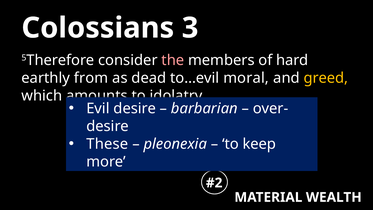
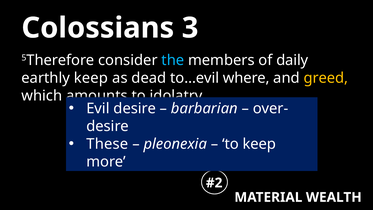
the colour: pink -> light blue
hard: hard -> daily
earthly from: from -> keep
moral: moral -> where
